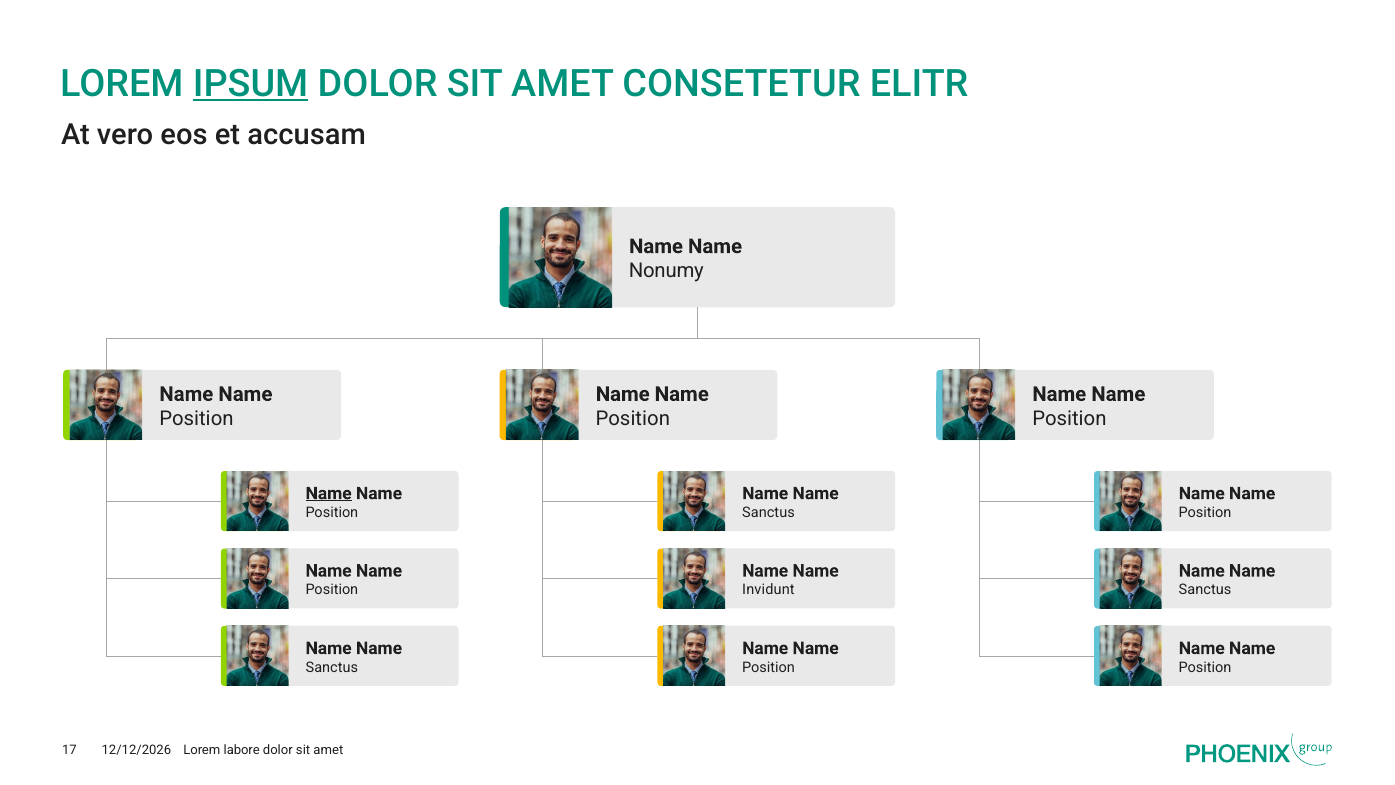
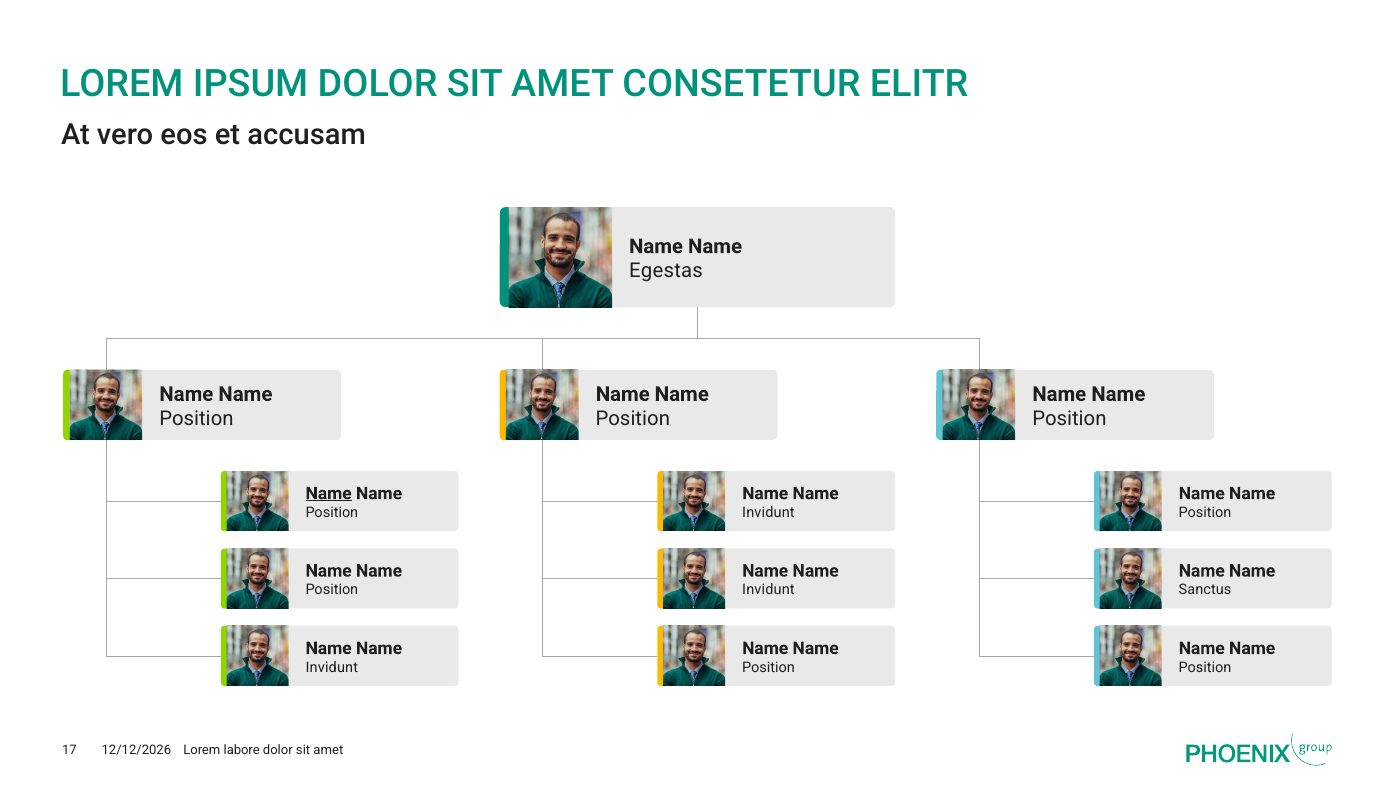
IPSUM underline: present -> none
Nonumy: Nonumy -> Egestas
Sanctus at (768, 512): Sanctus -> Invidunt
Sanctus at (332, 667): Sanctus -> Invidunt
